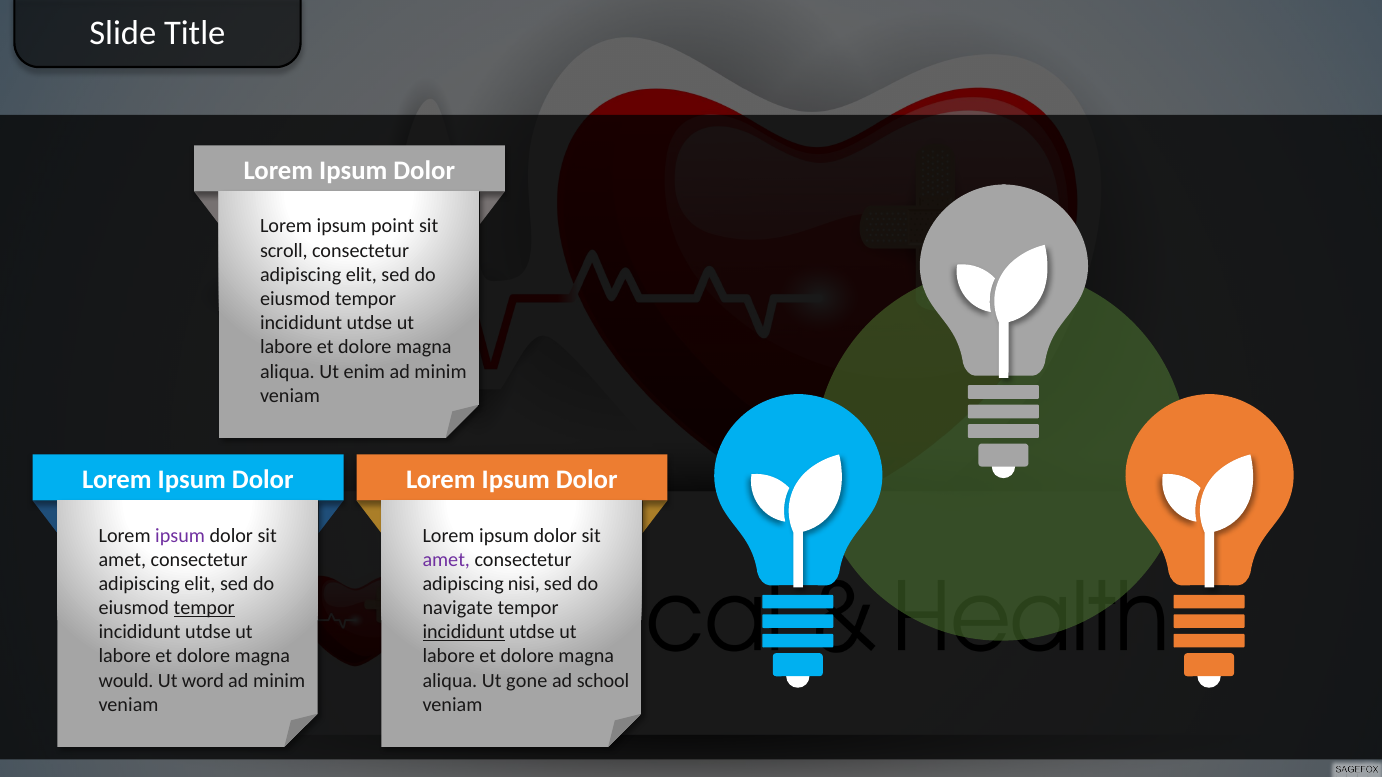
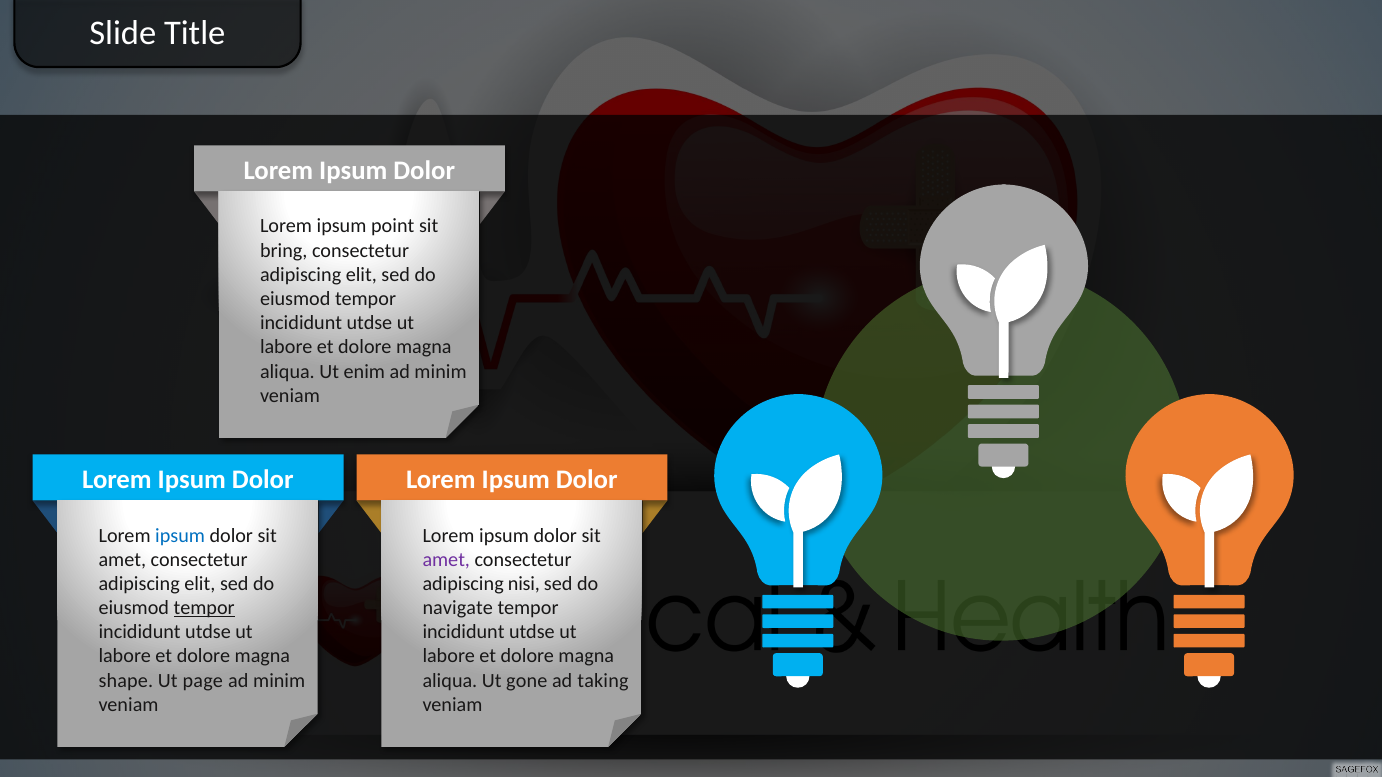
scroll: scroll -> bring
ipsum at (180, 536) colour: purple -> blue
incididunt at (464, 632) underline: present -> none
would: would -> shape
word: word -> page
school: school -> taking
